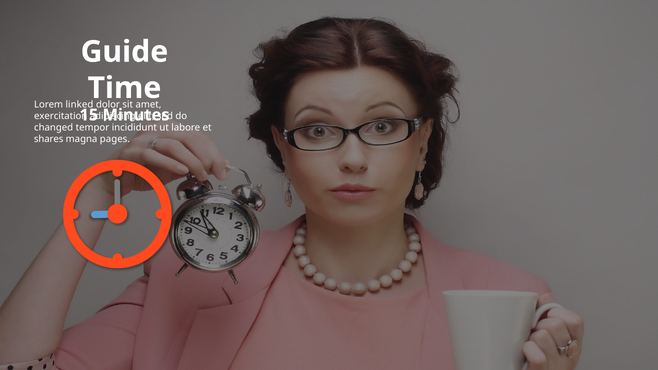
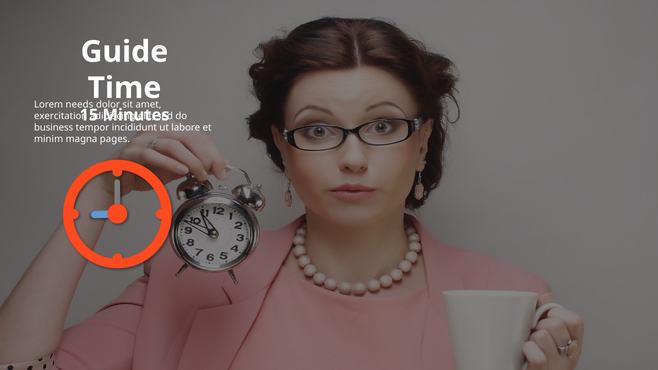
linked: linked -> needs
changed: changed -> business
shares: shares -> minim
